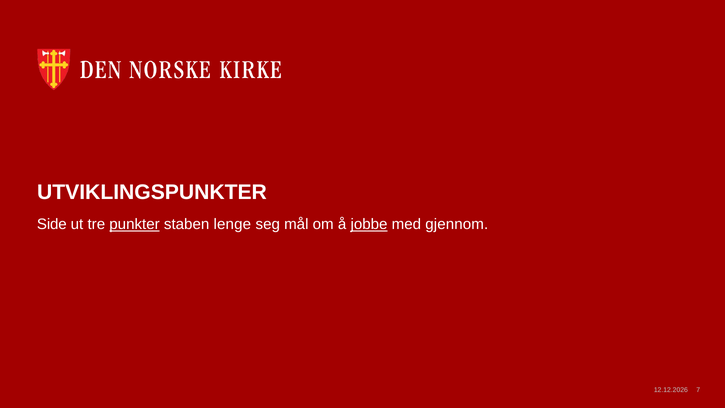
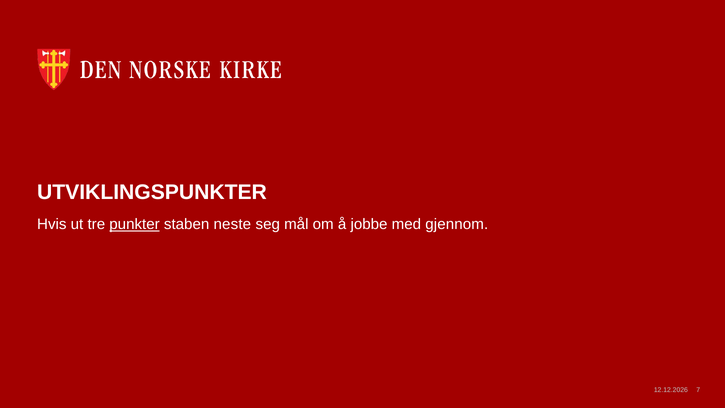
Side: Side -> Hvis
lenge: lenge -> neste
jobbe underline: present -> none
